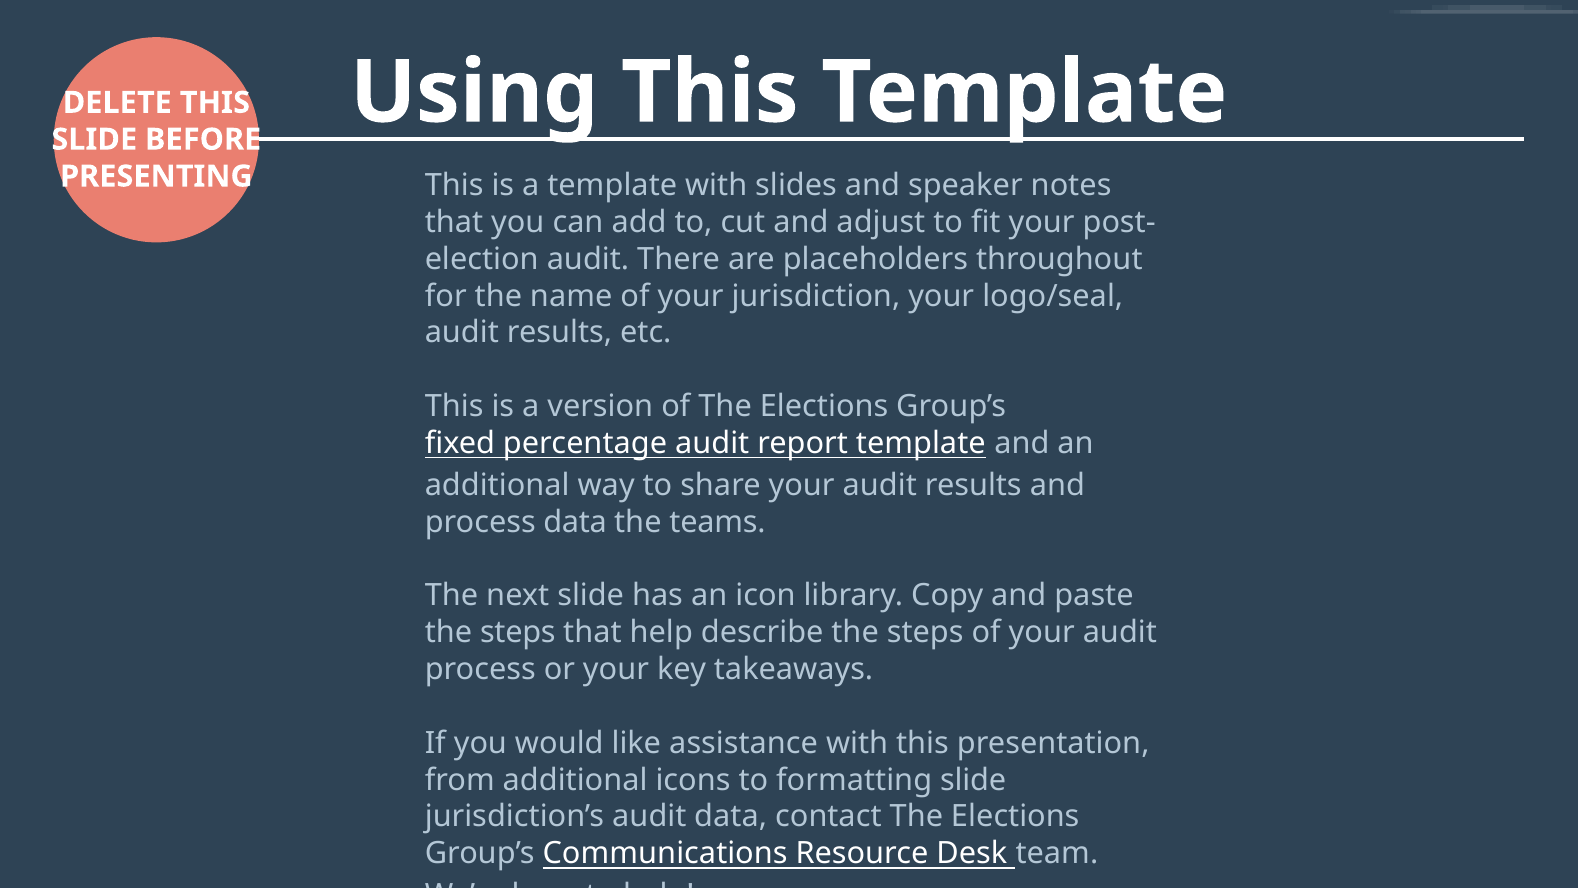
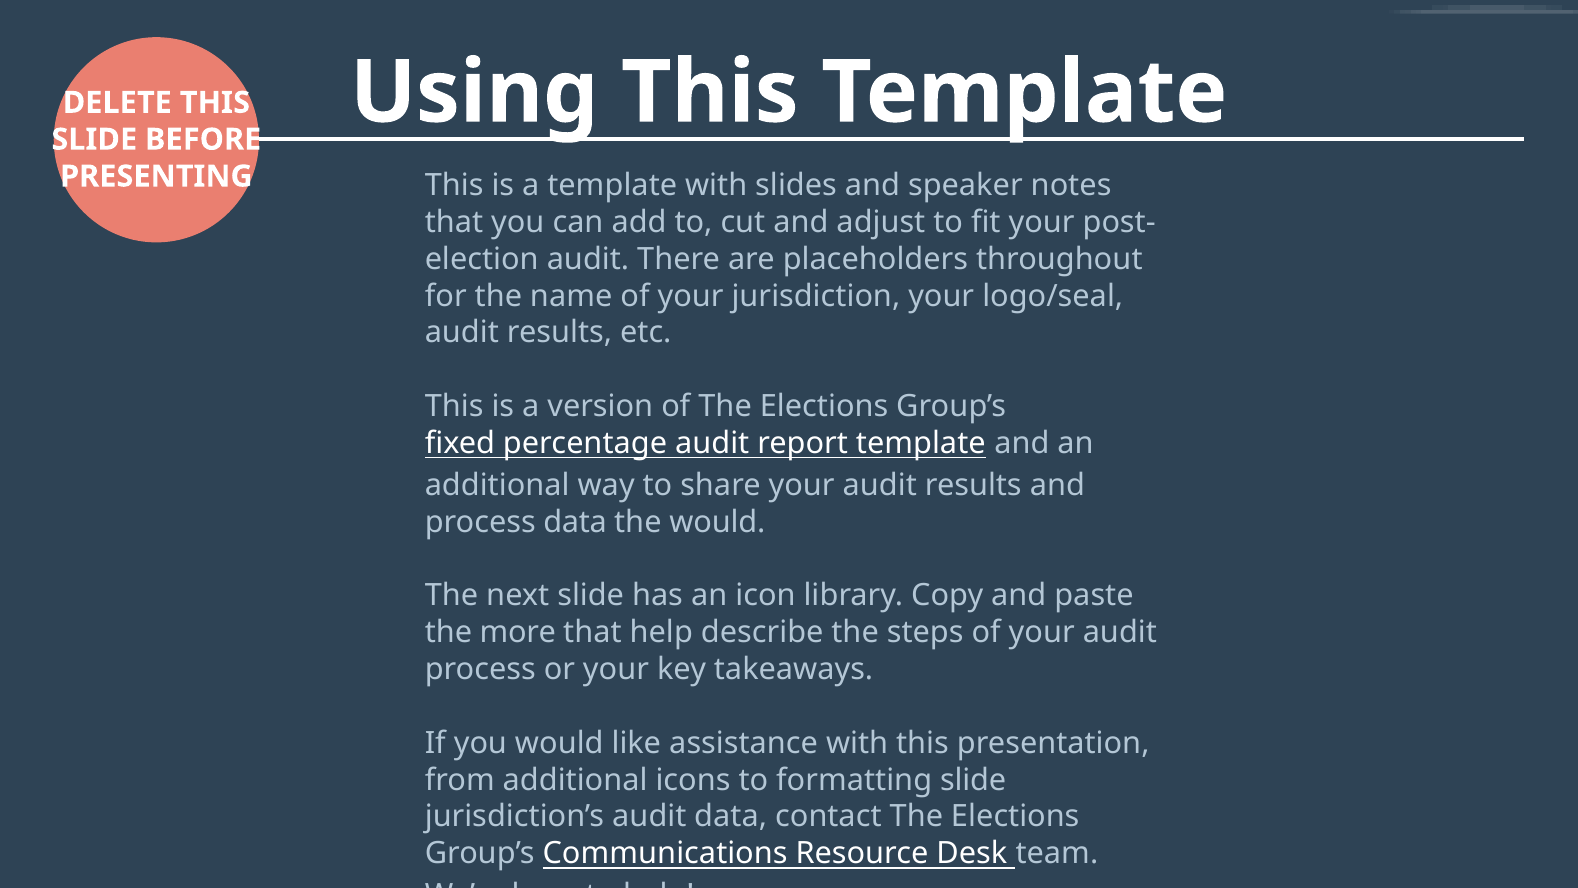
the teams: teams -> would
steps at (518, 632): steps -> more
